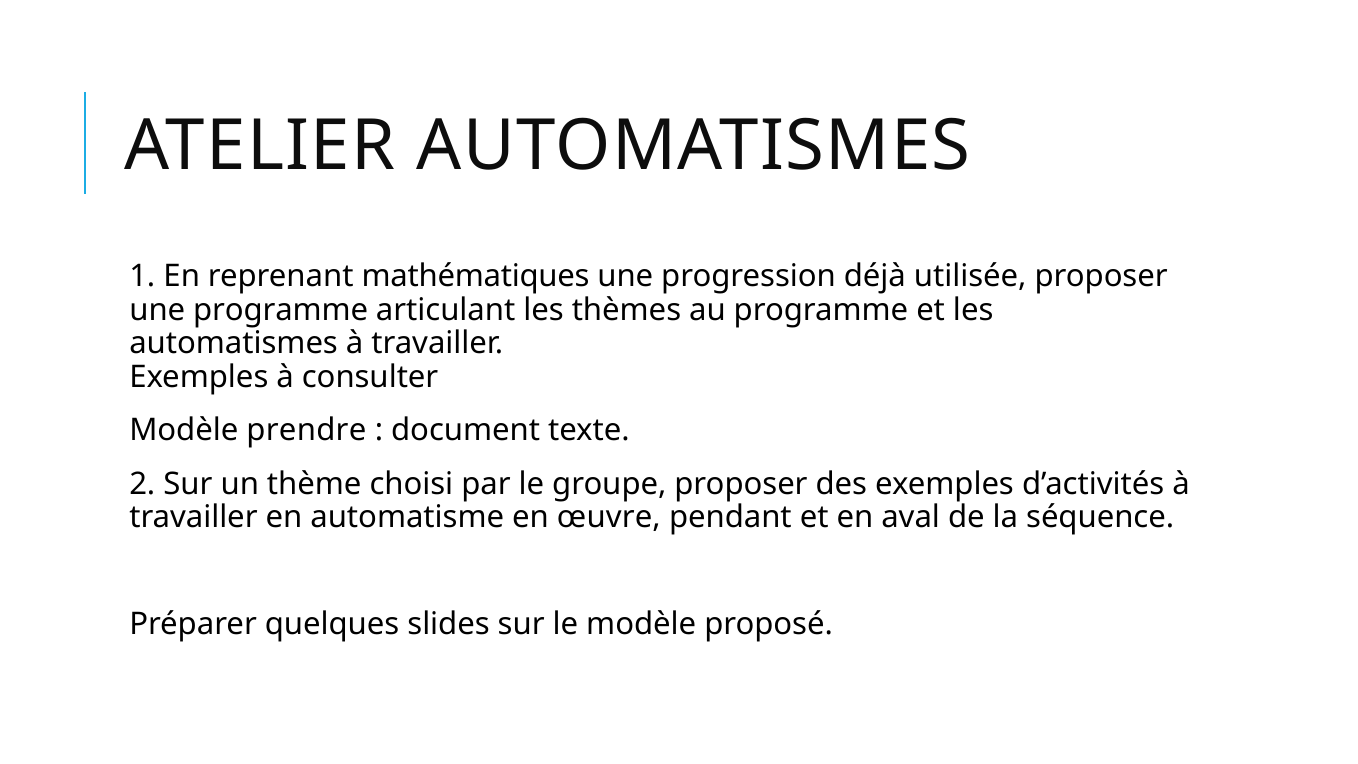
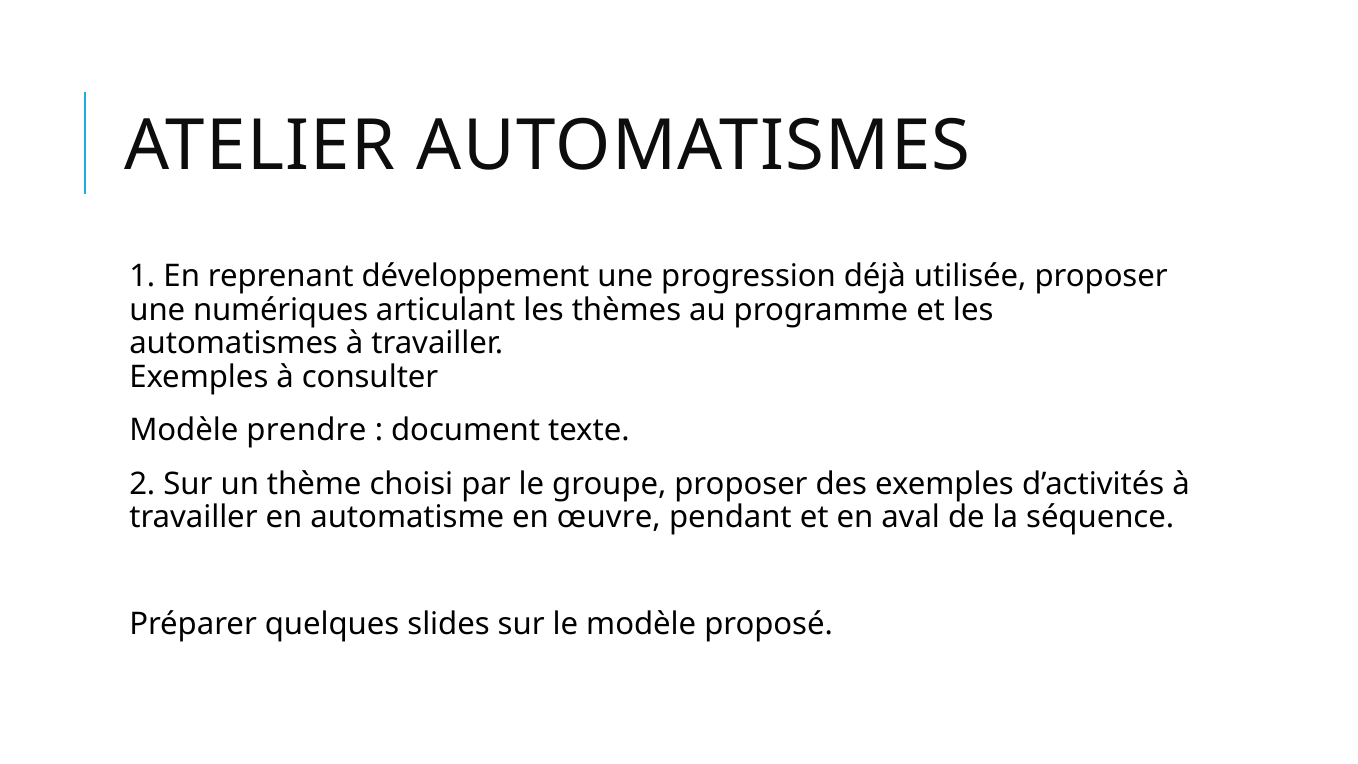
mathématiques: mathématiques -> développement
une programme: programme -> numériques
